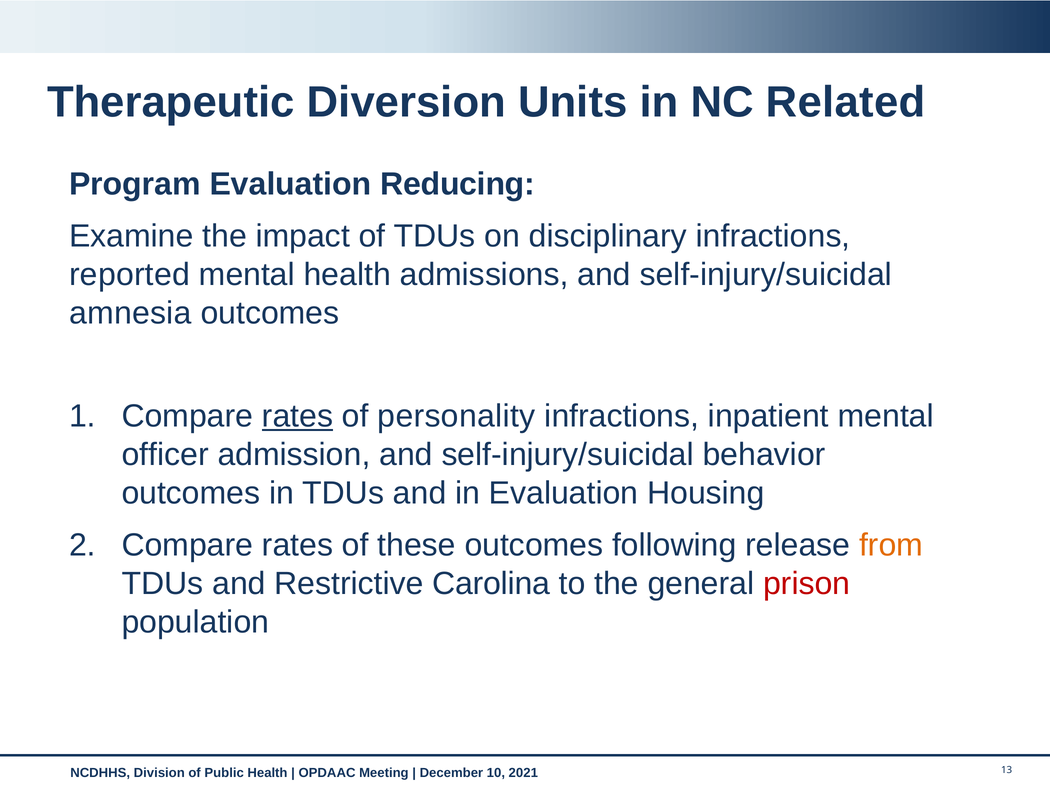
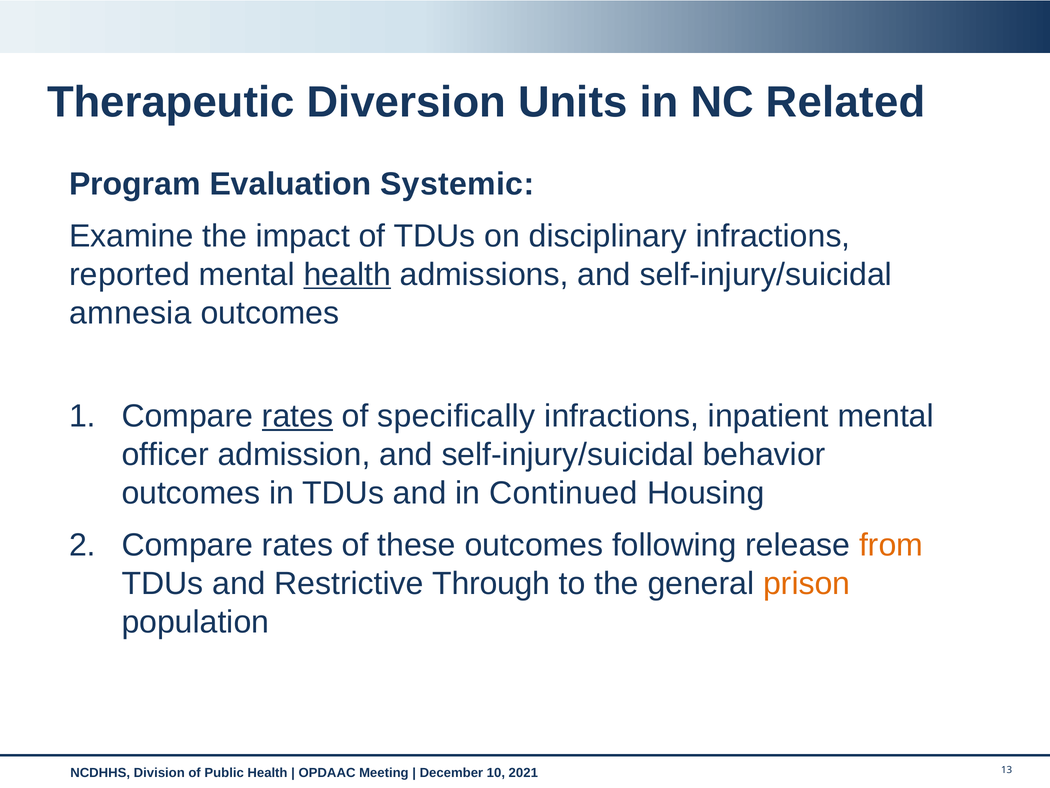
Reducing: Reducing -> Systemic
health at (347, 274) underline: none -> present
personality: personality -> specifically
in Evaluation: Evaluation -> Continued
Carolina: Carolina -> Through
prison colour: red -> orange
